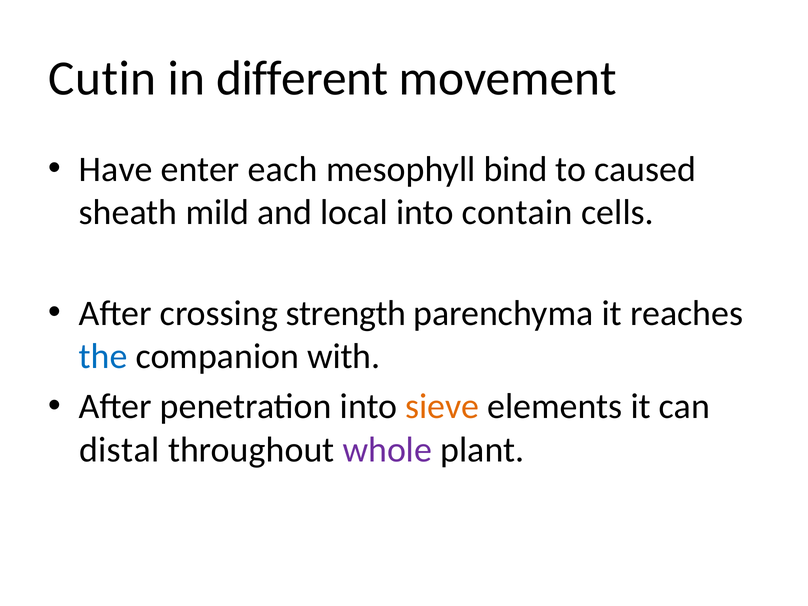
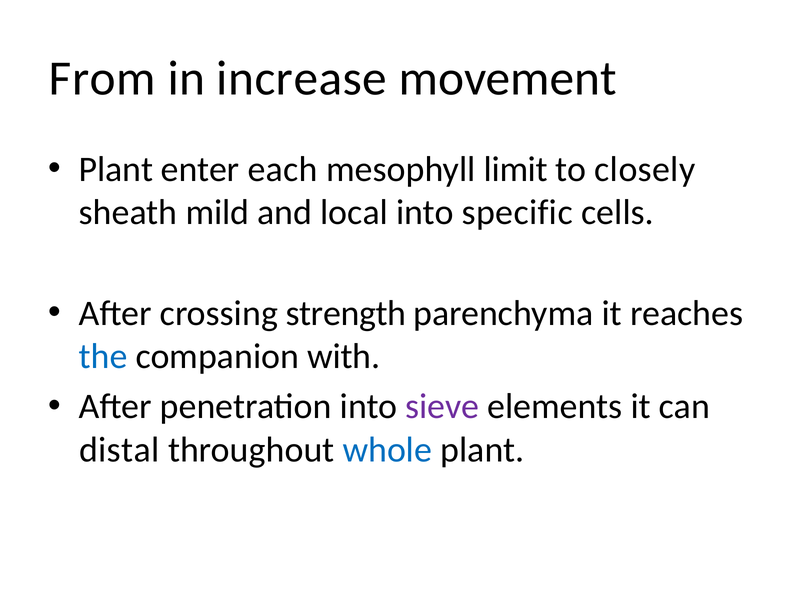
Cutin: Cutin -> From
different: different -> increase
Have at (116, 170): Have -> Plant
bind: bind -> limit
caused: caused -> closely
contain: contain -> specific
sieve colour: orange -> purple
whole colour: purple -> blue
